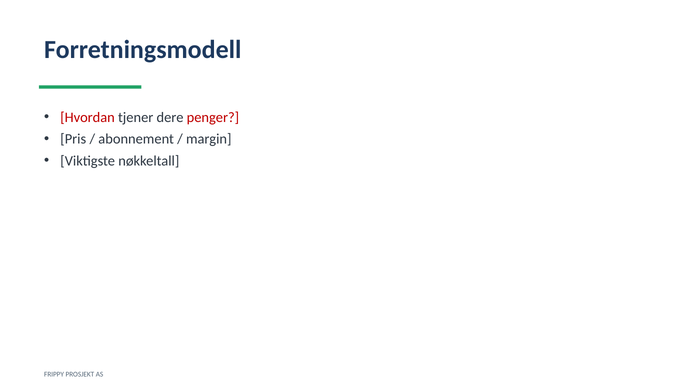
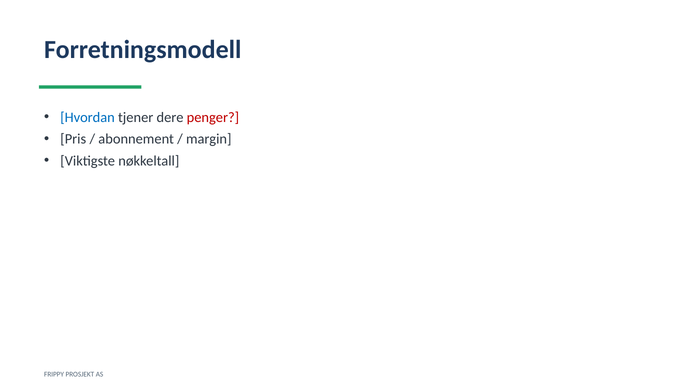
Hvordan colour: red -> blue
